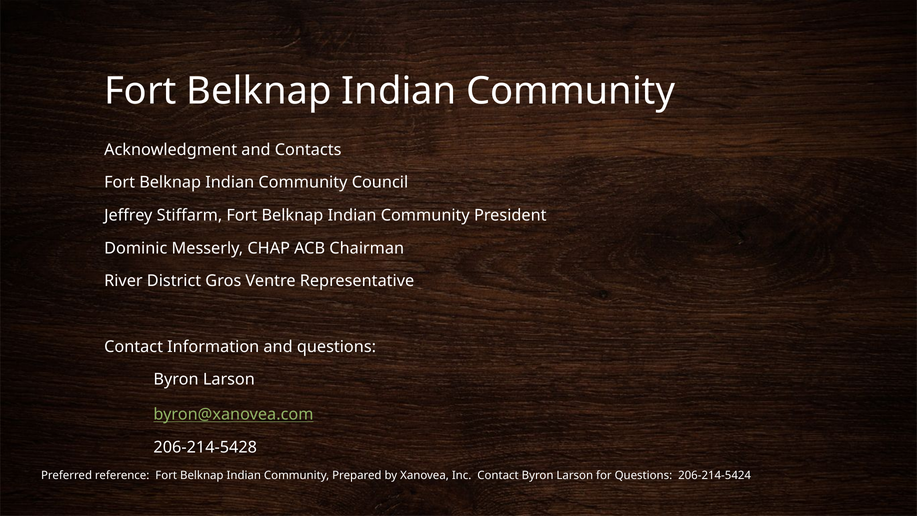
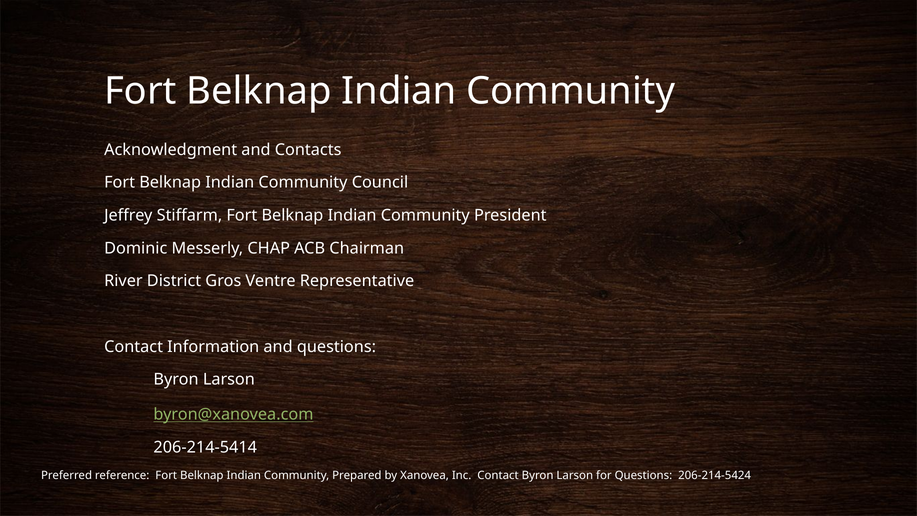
206-214-5428: 206-214-5428 -> 206-214-5414
